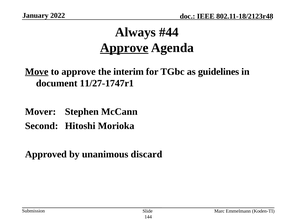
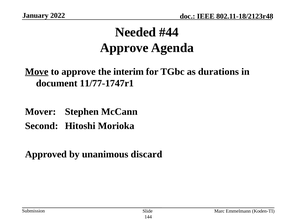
Always: Always -> Needed
Approve at (124, 48) underline: present -> none
guidelines: guidelines -> durations
11/27-1747r1: 11/27-1747r1 -> 11/77-1747r1
